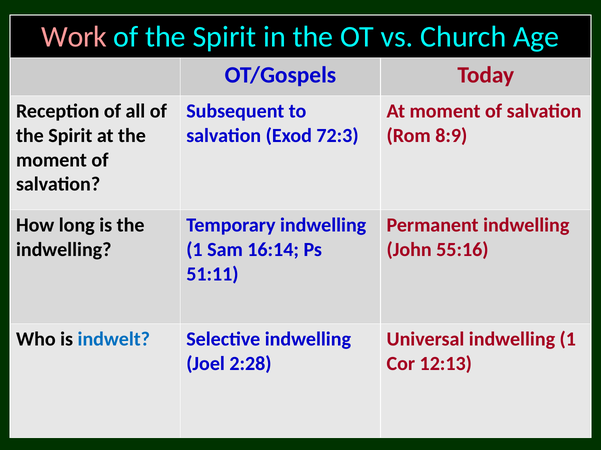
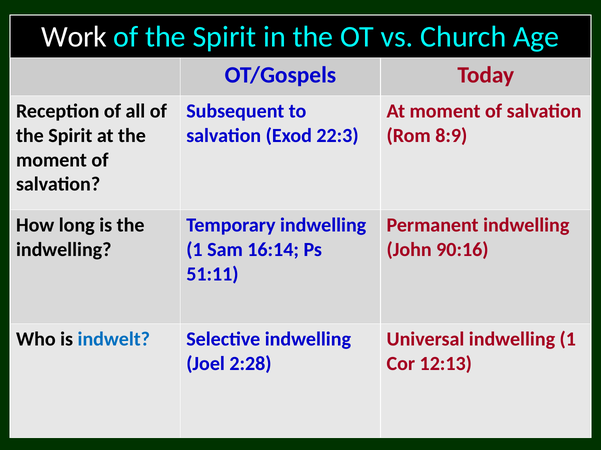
Work colour: pink -> white
72:3: 72:3 -> 22:3
55:16: 55:16 -> 90:16
